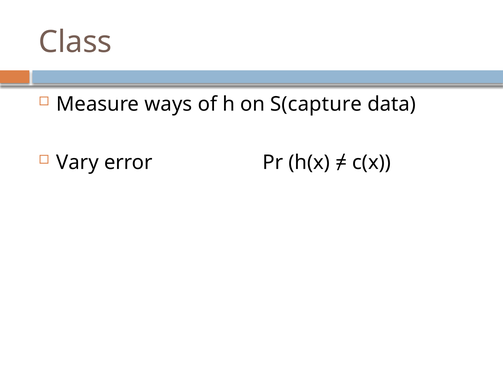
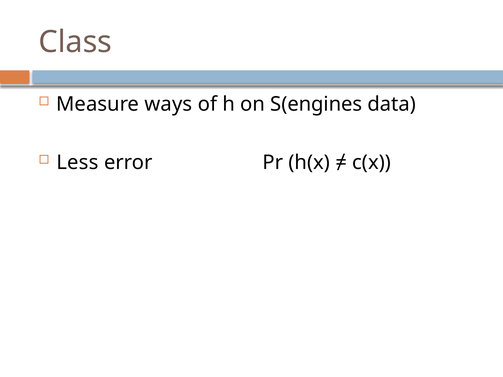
S(capture: S(capture -> S(engines
Vary: Vary -> Less
